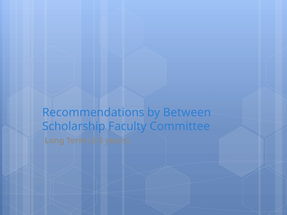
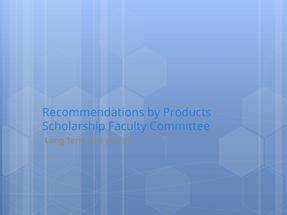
Between: Between -> Products
